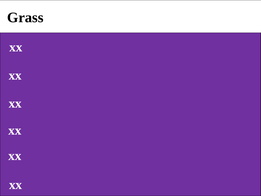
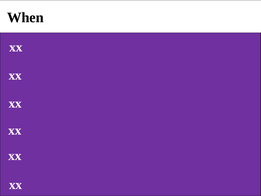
Grass: Grass -> When
